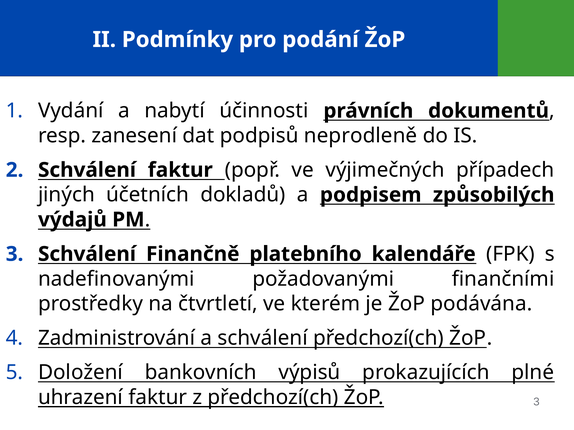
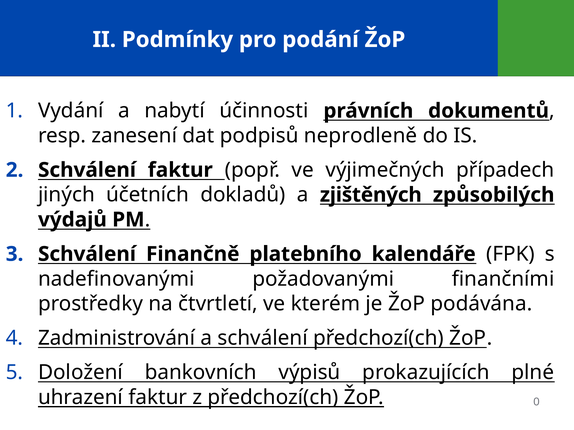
podpisem: podpisem -> zjištěných
ŽoP 3: 3 -> 0
